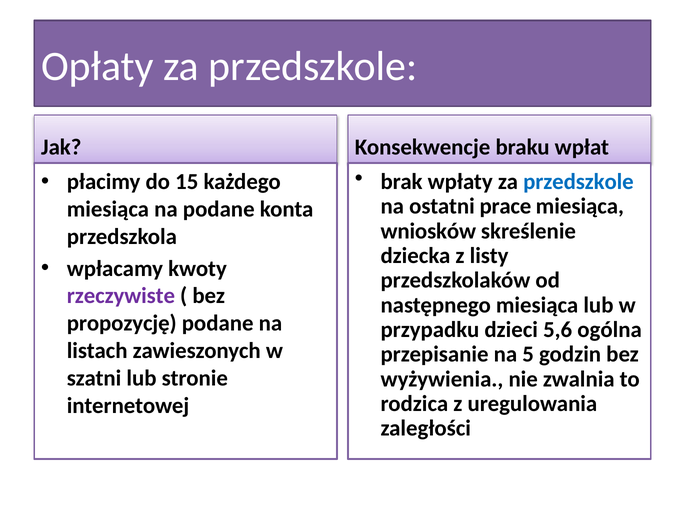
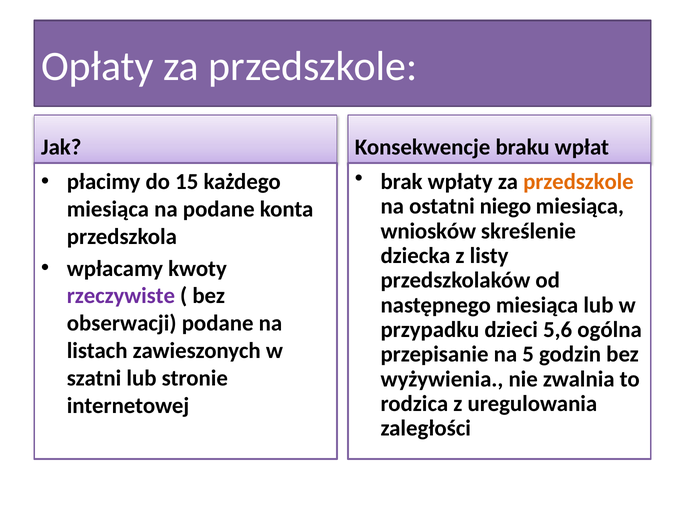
przedszkole at (578, 182) colour: blue -> orange
prace: prace -> niego
propozycję: propozycję -> obserwacji
